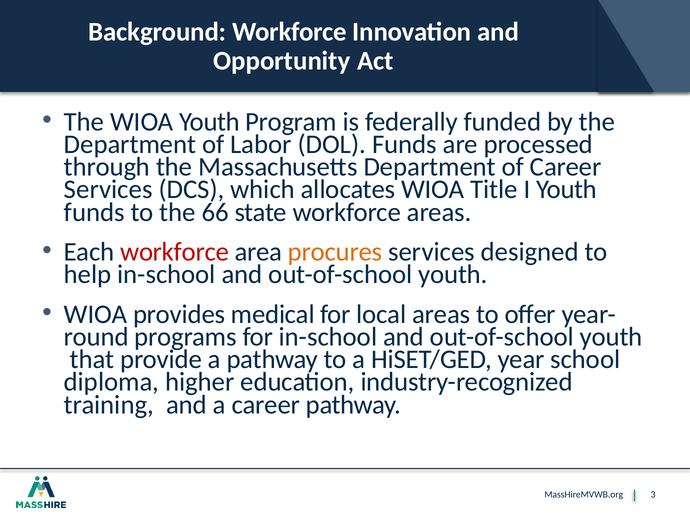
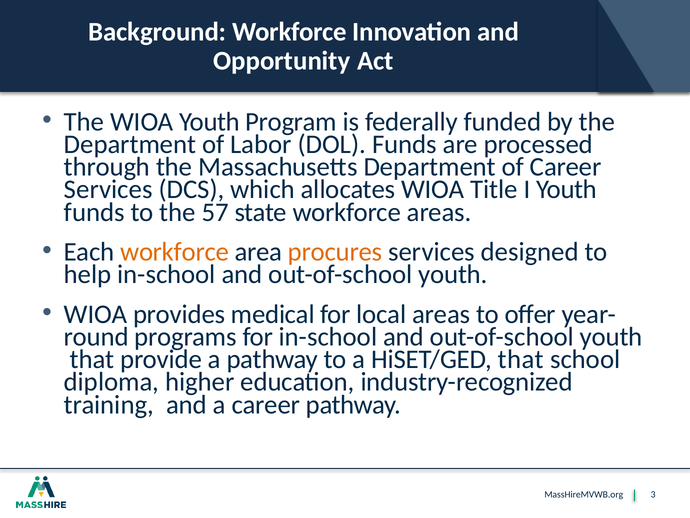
66: 66 -> 57
workforce at (175, 252) colour: red -> orange
HiSET/GED year: year -> that
